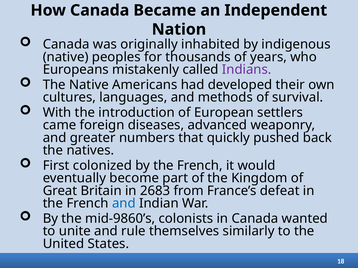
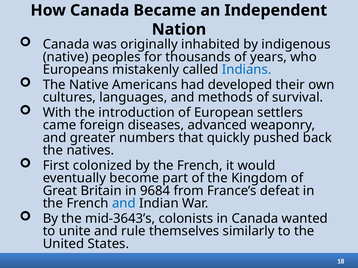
Indians colour: purple -> blue
2683: 2683 -> 9684
mid-9860’s: mid-9860’s -> mid-3643’s
